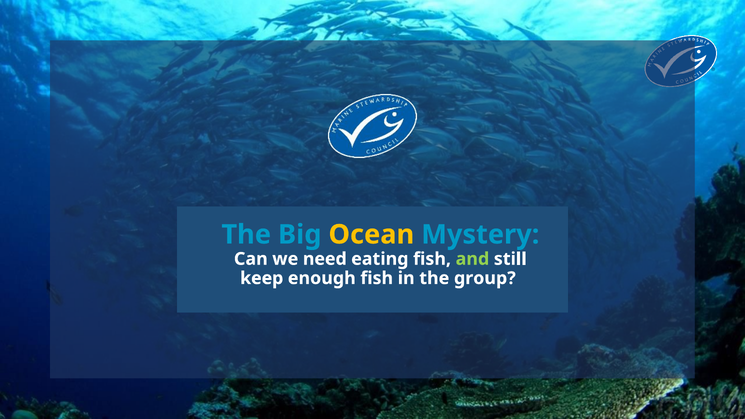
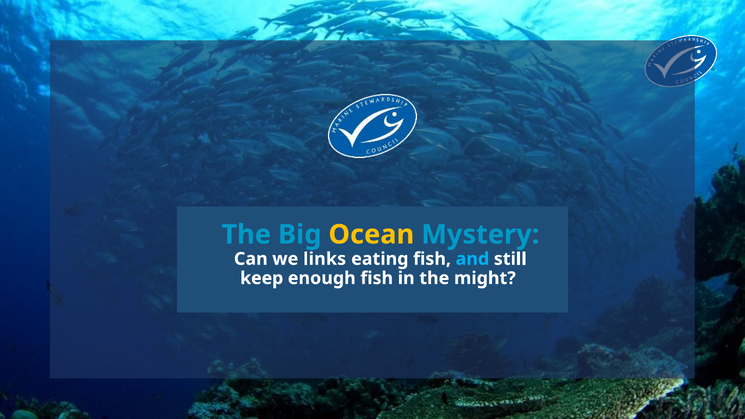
need: need -> links
and colour: light green -> light blue
group: group -> might
